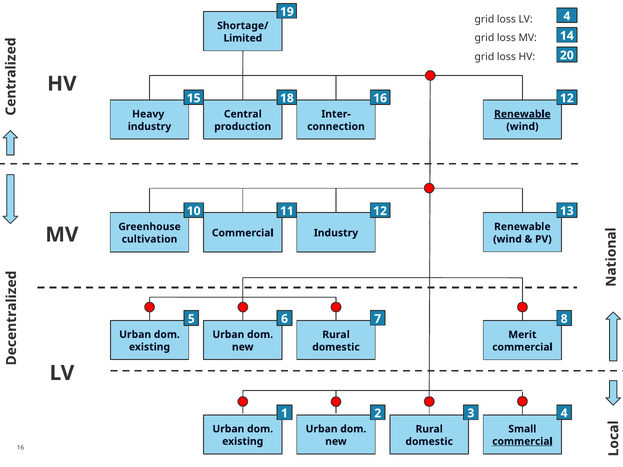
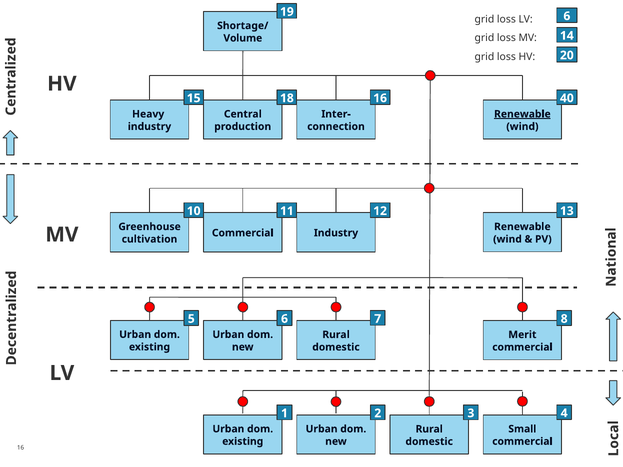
19 4: 4 -> 6
Limited: Limited -> Volume
16 12: 12 -> 40
commercial at (522, 442) underline: present -> none
